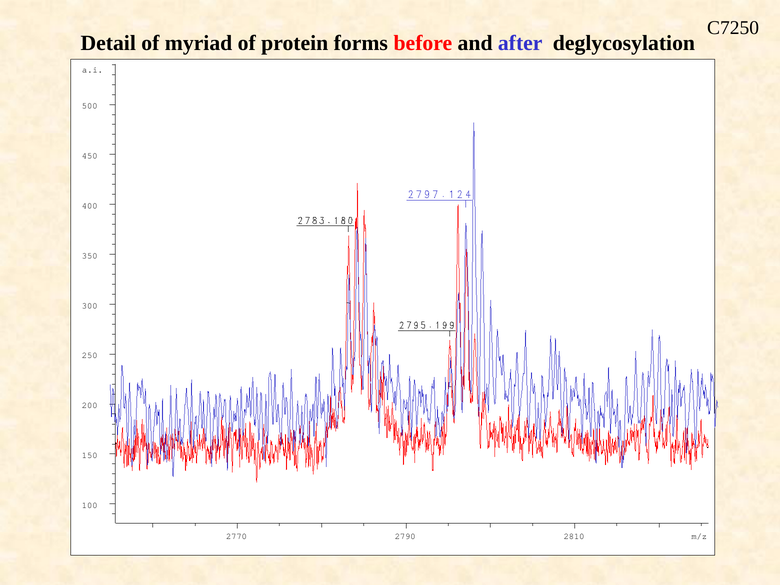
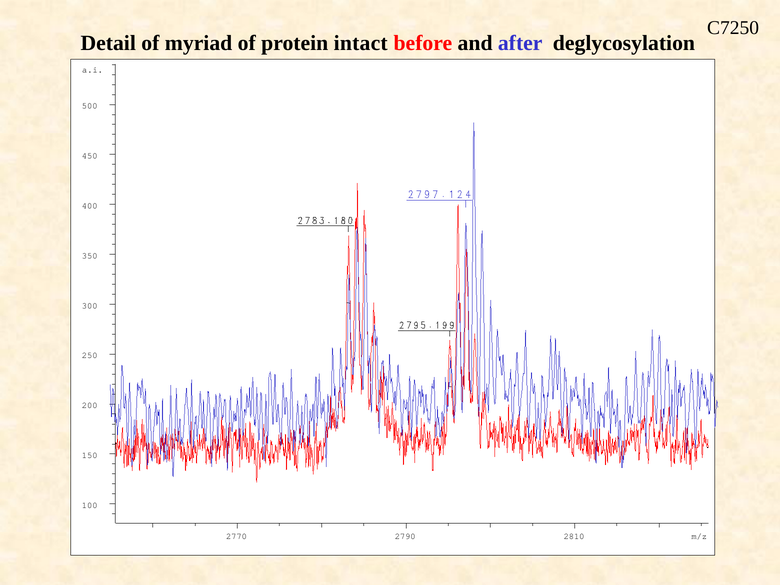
forms: forms -> intact
